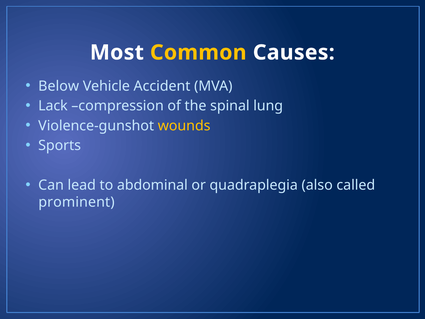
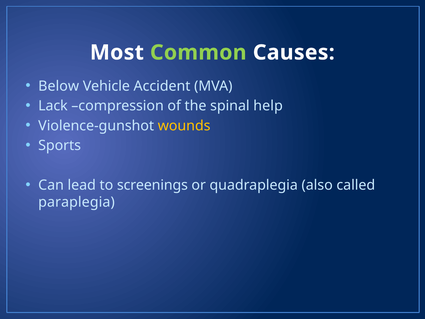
Common colour: yellow -> light green
lung: lung -> help
abdominal: abdominal -> screenings
prominent: prominent -> paraplegia
